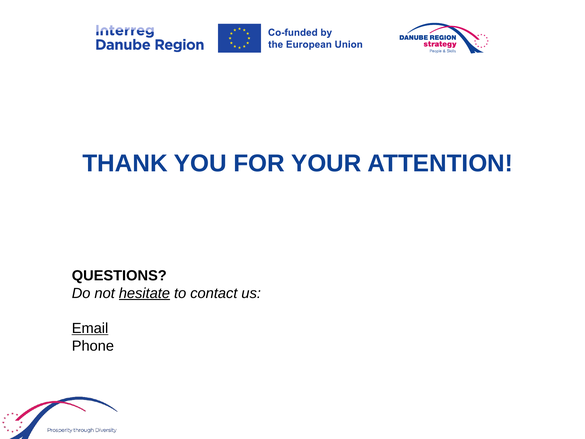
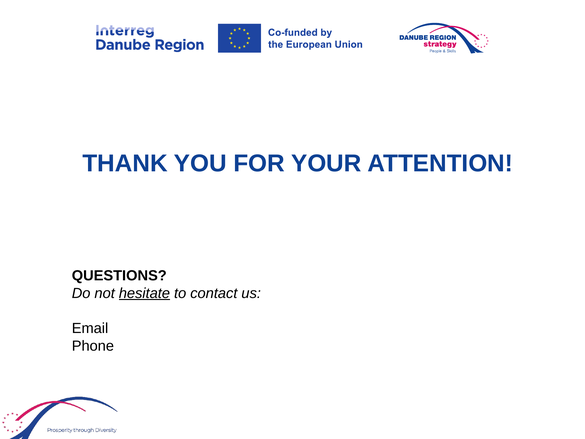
Email underline: present -> none
